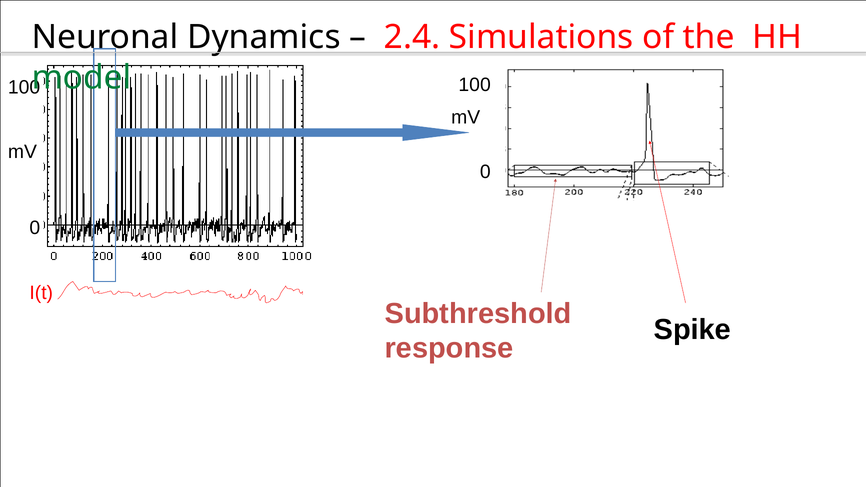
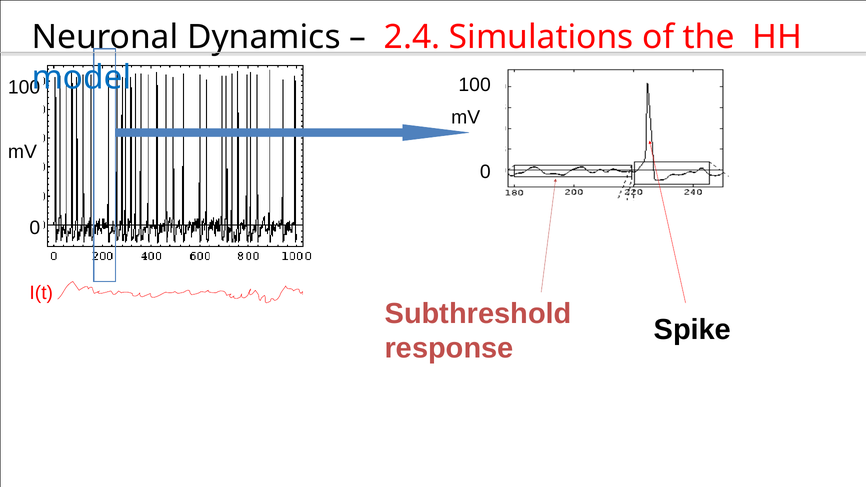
model colour: green -> blue
